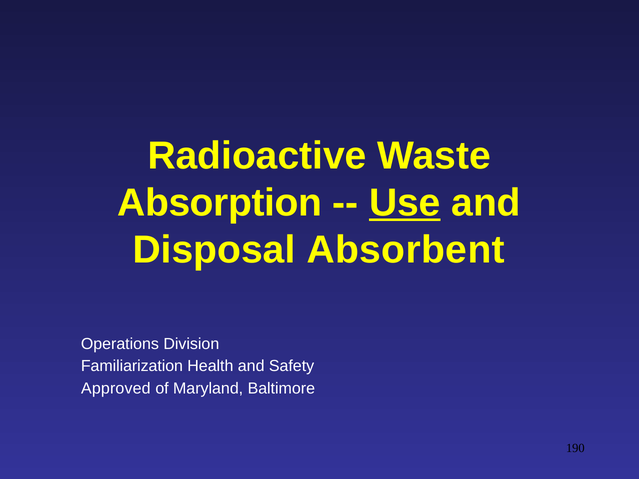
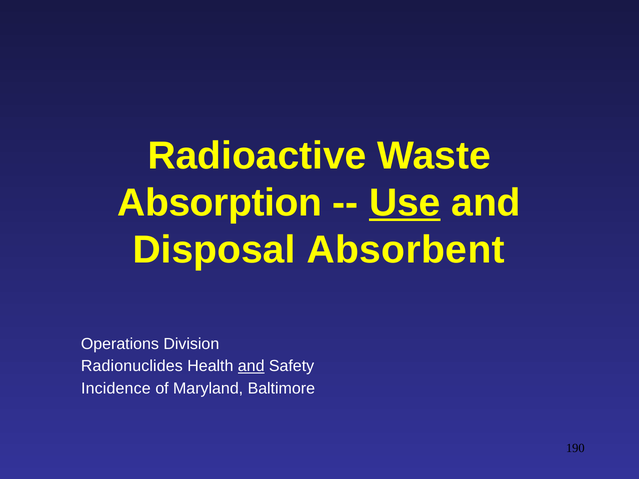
Familiarization: Familiarization -> Radionuclides
and at (251, 366) underline: none -> present
Approved: Approved -> Incidence
